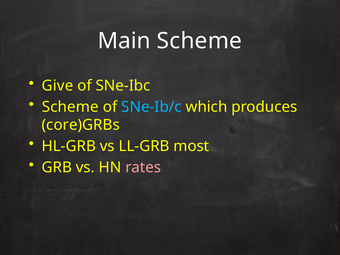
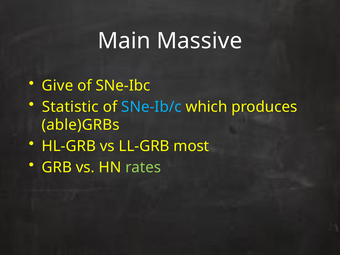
Main Scheme: Scheme -> Massive
Scheme at (70, 107): Scheme -> Statistic
core)GRBs: core)GRBs -> able)GRBs
rates colour: pink -> light green
